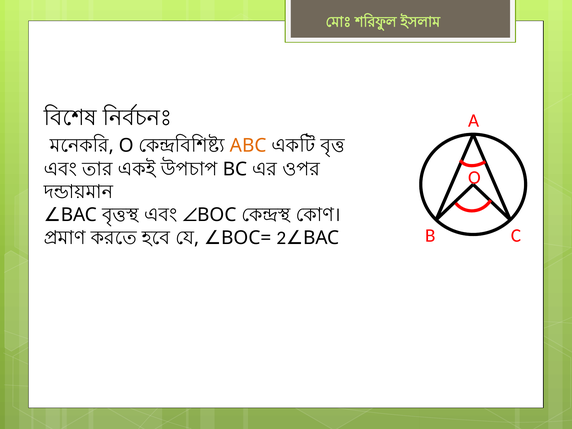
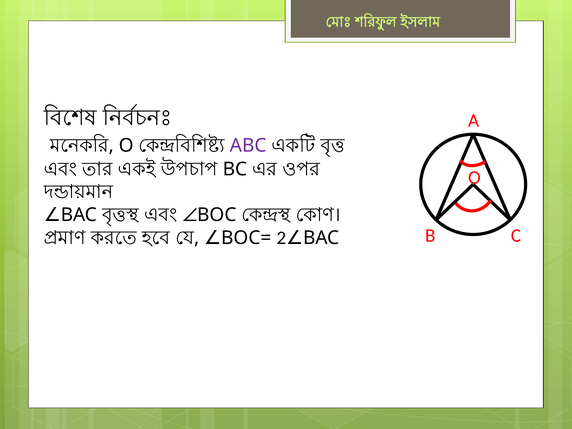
ABC colour: orange -> purple
